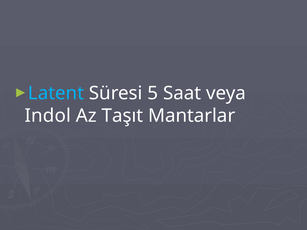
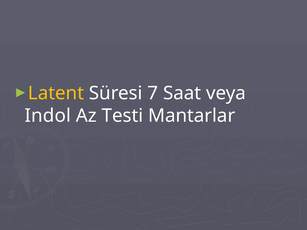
Latent colour: light blue -> yellow
5: 5 -> 7
Taşıt: Taşıt -> Testi
